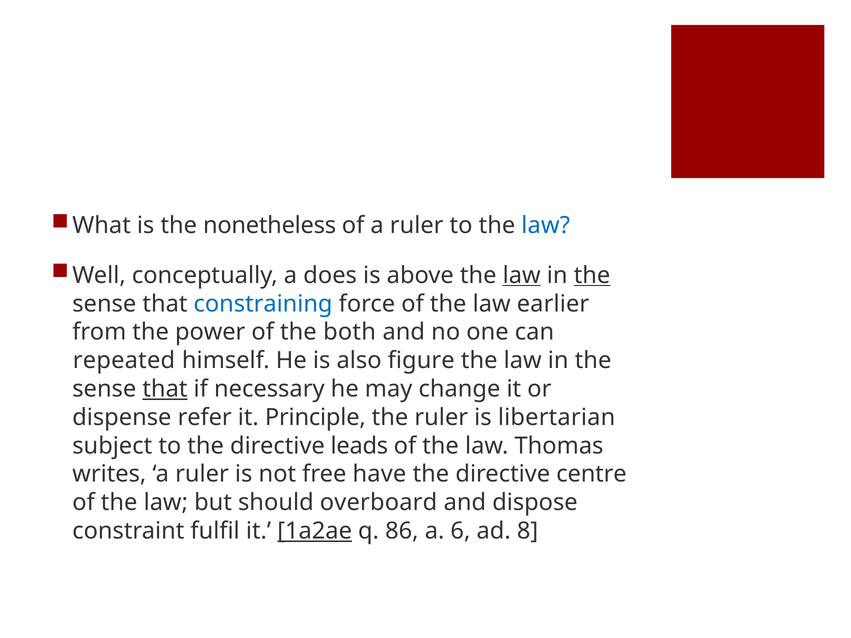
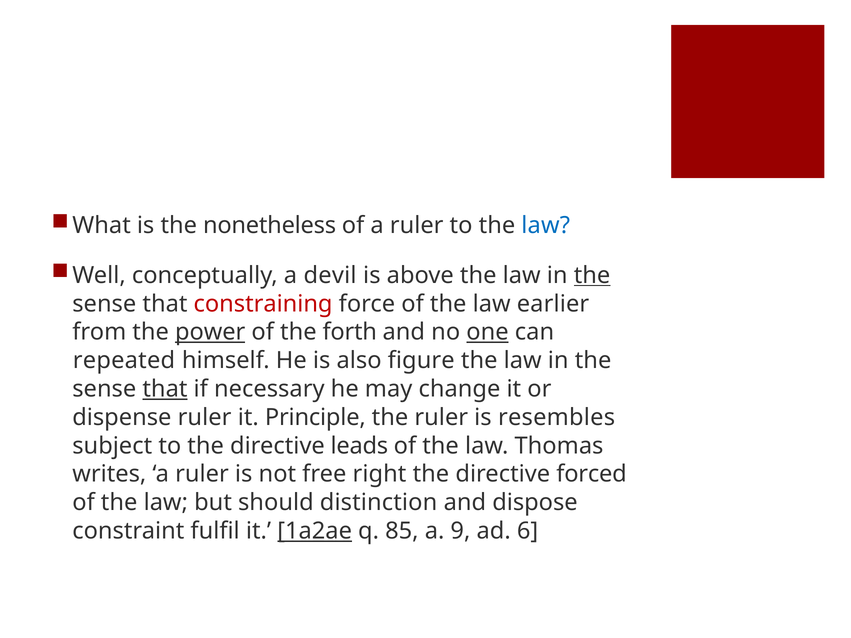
does: does -> devil
law at (522, 275) underline: present -> none
constraining colour: blue -> red
power underline: none -> present
both: both -> forth
one underline: none -> present
dispense refer: refer -> ruler
libertarian: libertarian -> resembles
have: have -> right
centre: centre -> forced
overboard: overboard -> distinction
86: 86 -> 85
6: 6 -> 9
8: 8 -> 6
